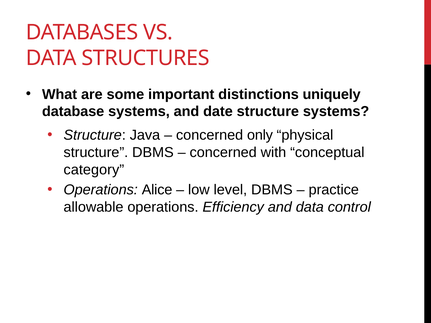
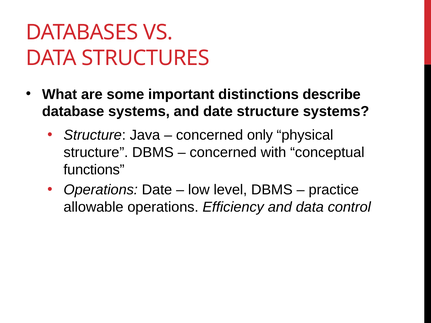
uniquely: uniquely -> describe
category: category -> functions
Operations Alice: Alice -> Date
